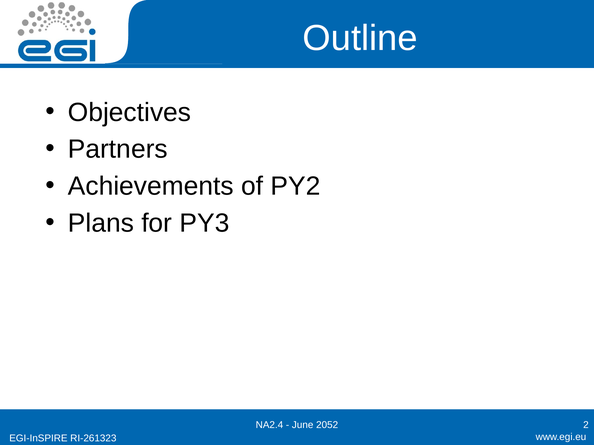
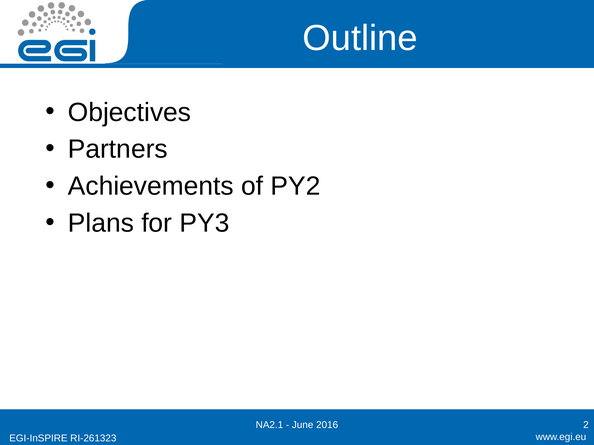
NA2.4: NA2.4 -> NA2.1
2052: 2052 -> 2016
